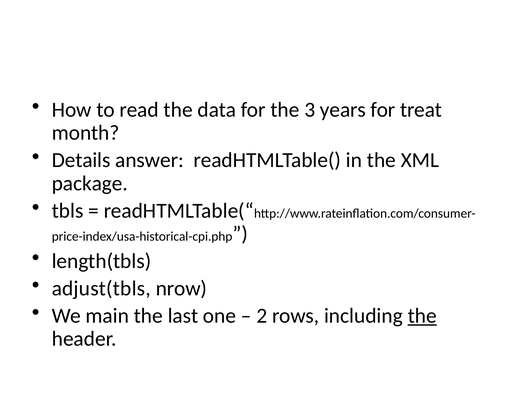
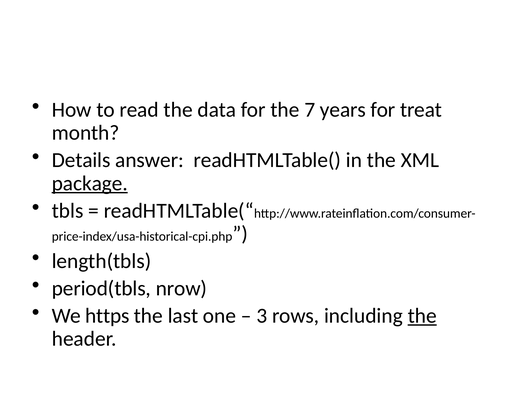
3: 3 -> 7
package underline: none -> present
adjust(tbls: adjust(tbls -> period(tbls
main: main -> https
2: 2 -> 3
